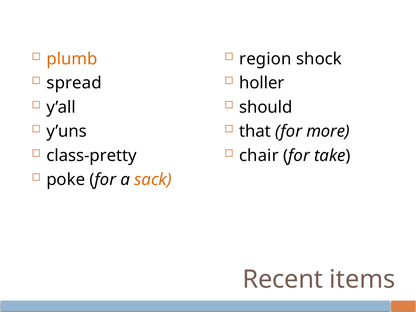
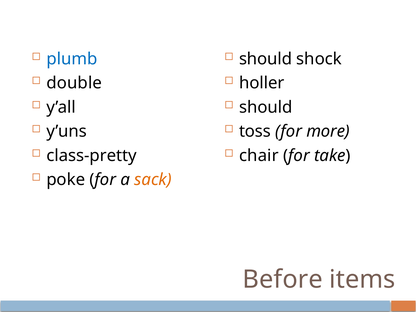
plumb colour: orange -> blue
region at (265, 59): region -> should
spread: spread -> double
that: that -> toss
Recent: Recent -> Before
